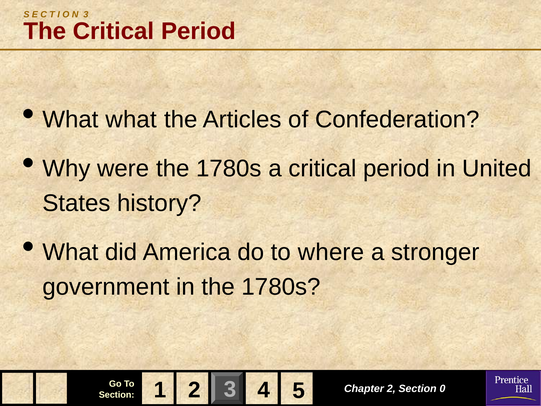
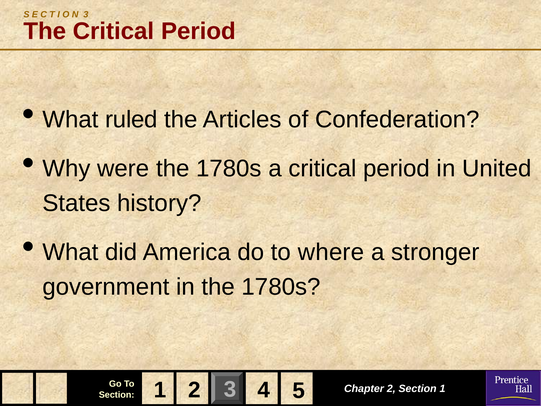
What what: what -> ruled
Section 0: 0 -> 1
